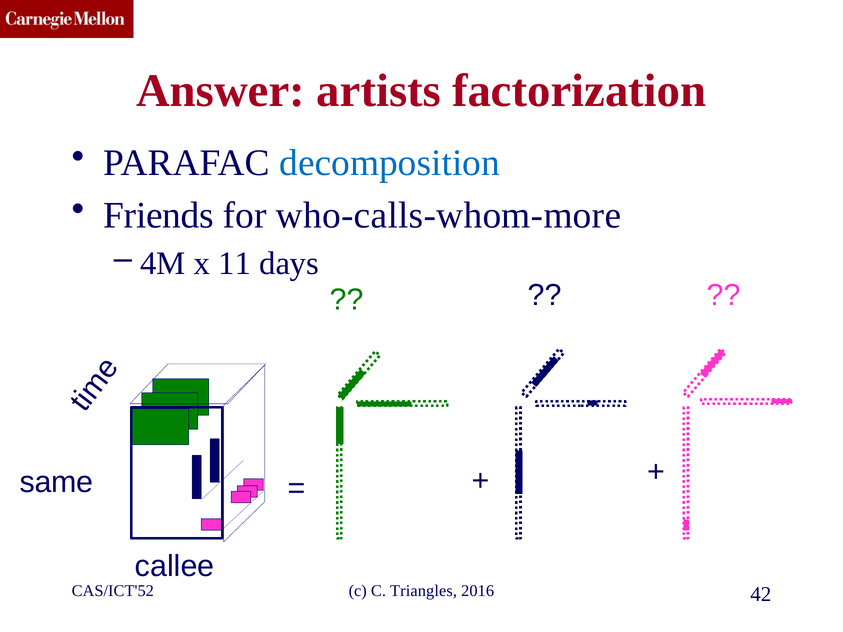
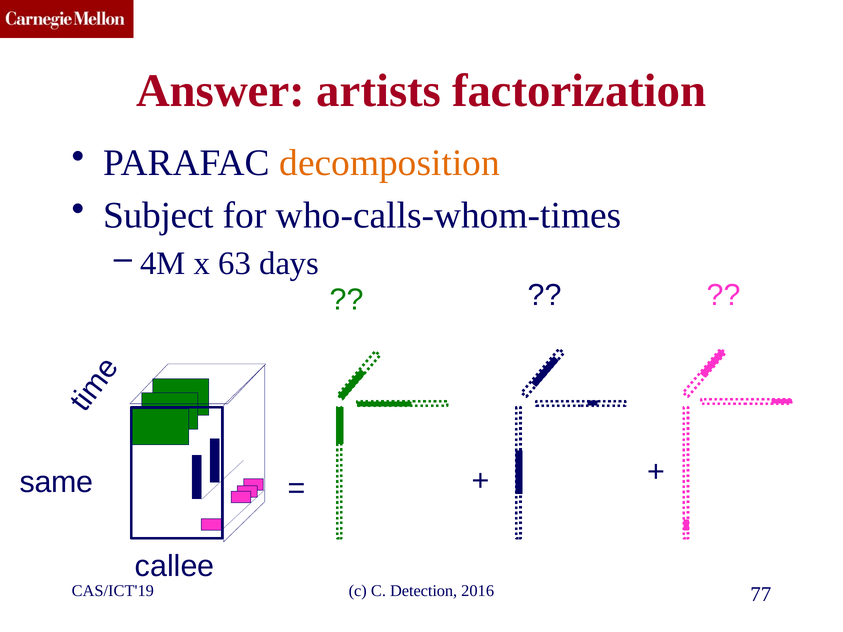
decomposition colour: blue -> orange
Friends: Friends -> Subject
who-calls-whom-more: who-calls-whom-more -> who-calls-whom-times
11: 11 -> 63
CAS/ICT'52: CAS/ICT'52 -> CAS/ICT'19
Triangles: Triangles -> Detection
42: 42 -> 77
